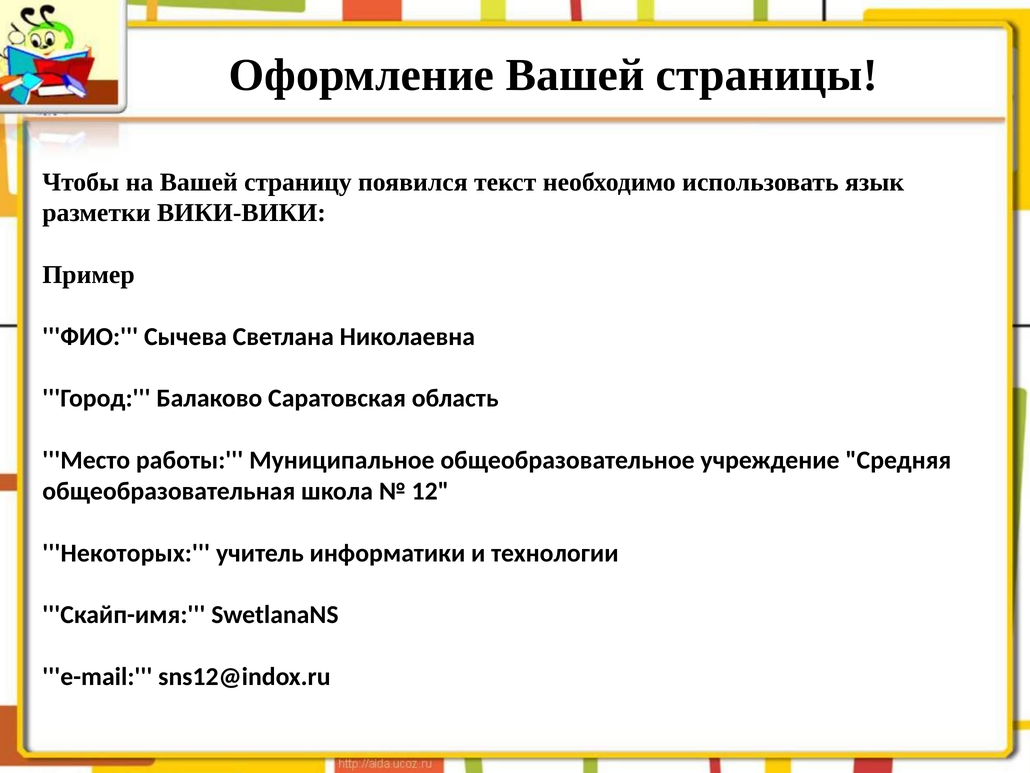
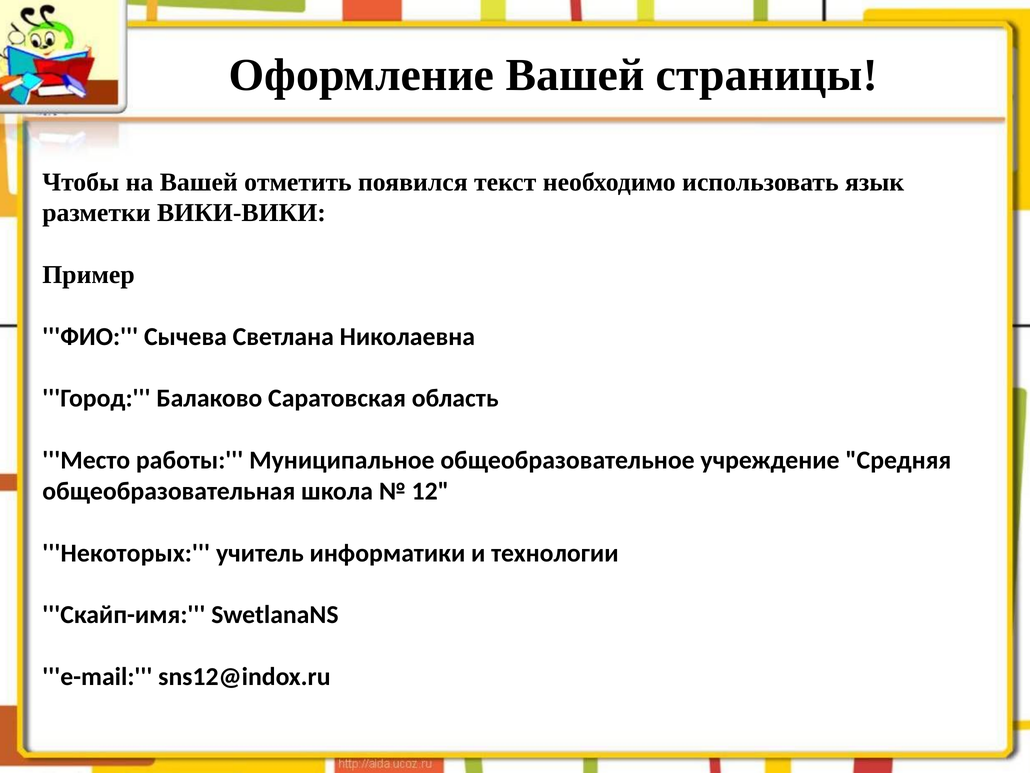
страницу: страницу -> отметить
